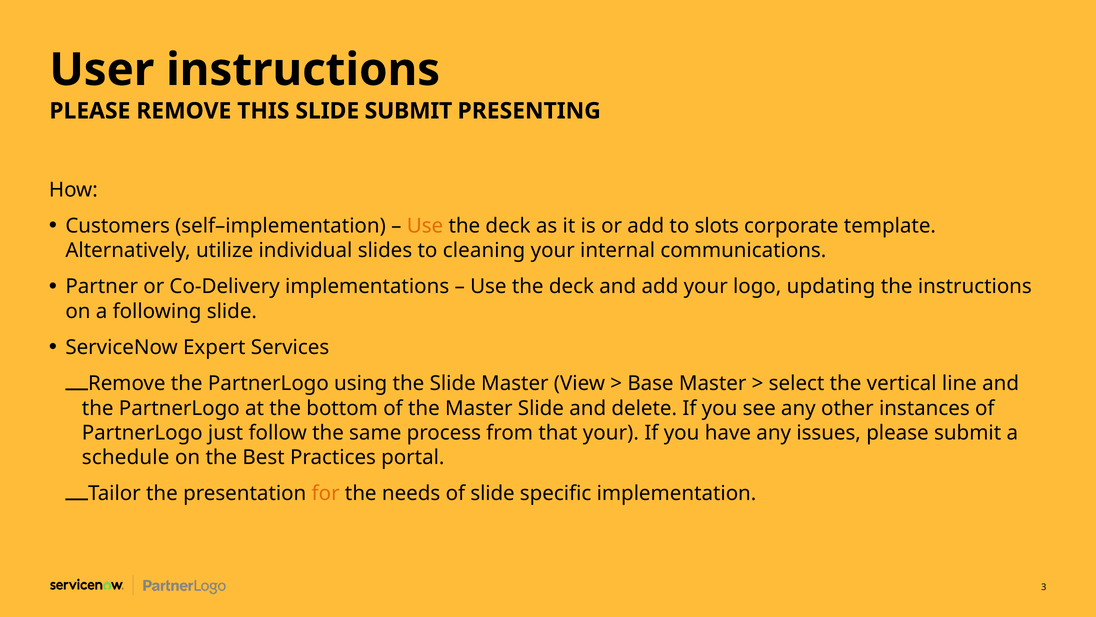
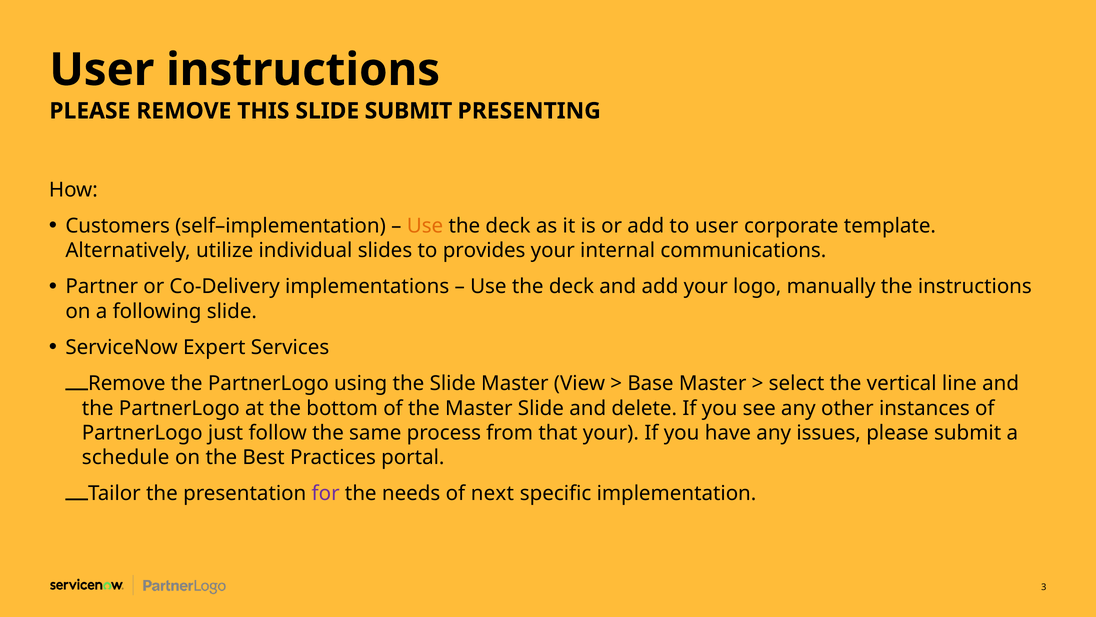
to slots: slots -> user
cleaning: cleaning -> provides
updating: updating -> manually
for colour: orange -> purple
of slide: slide -> next
